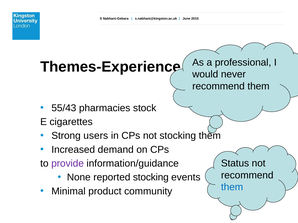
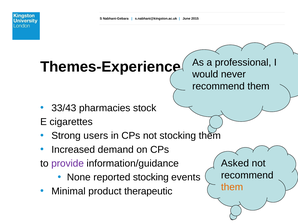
55/43: 55/43 -> 33/43
Status: Status -> Asked
them at (232, 187) colour: blue -> orange
community: community -> therapeutic
